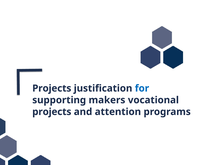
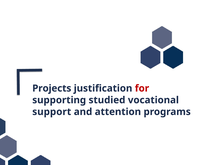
for colour: blue -> red
makers: makers -> studied
projects at (52, 112): projects -> support
